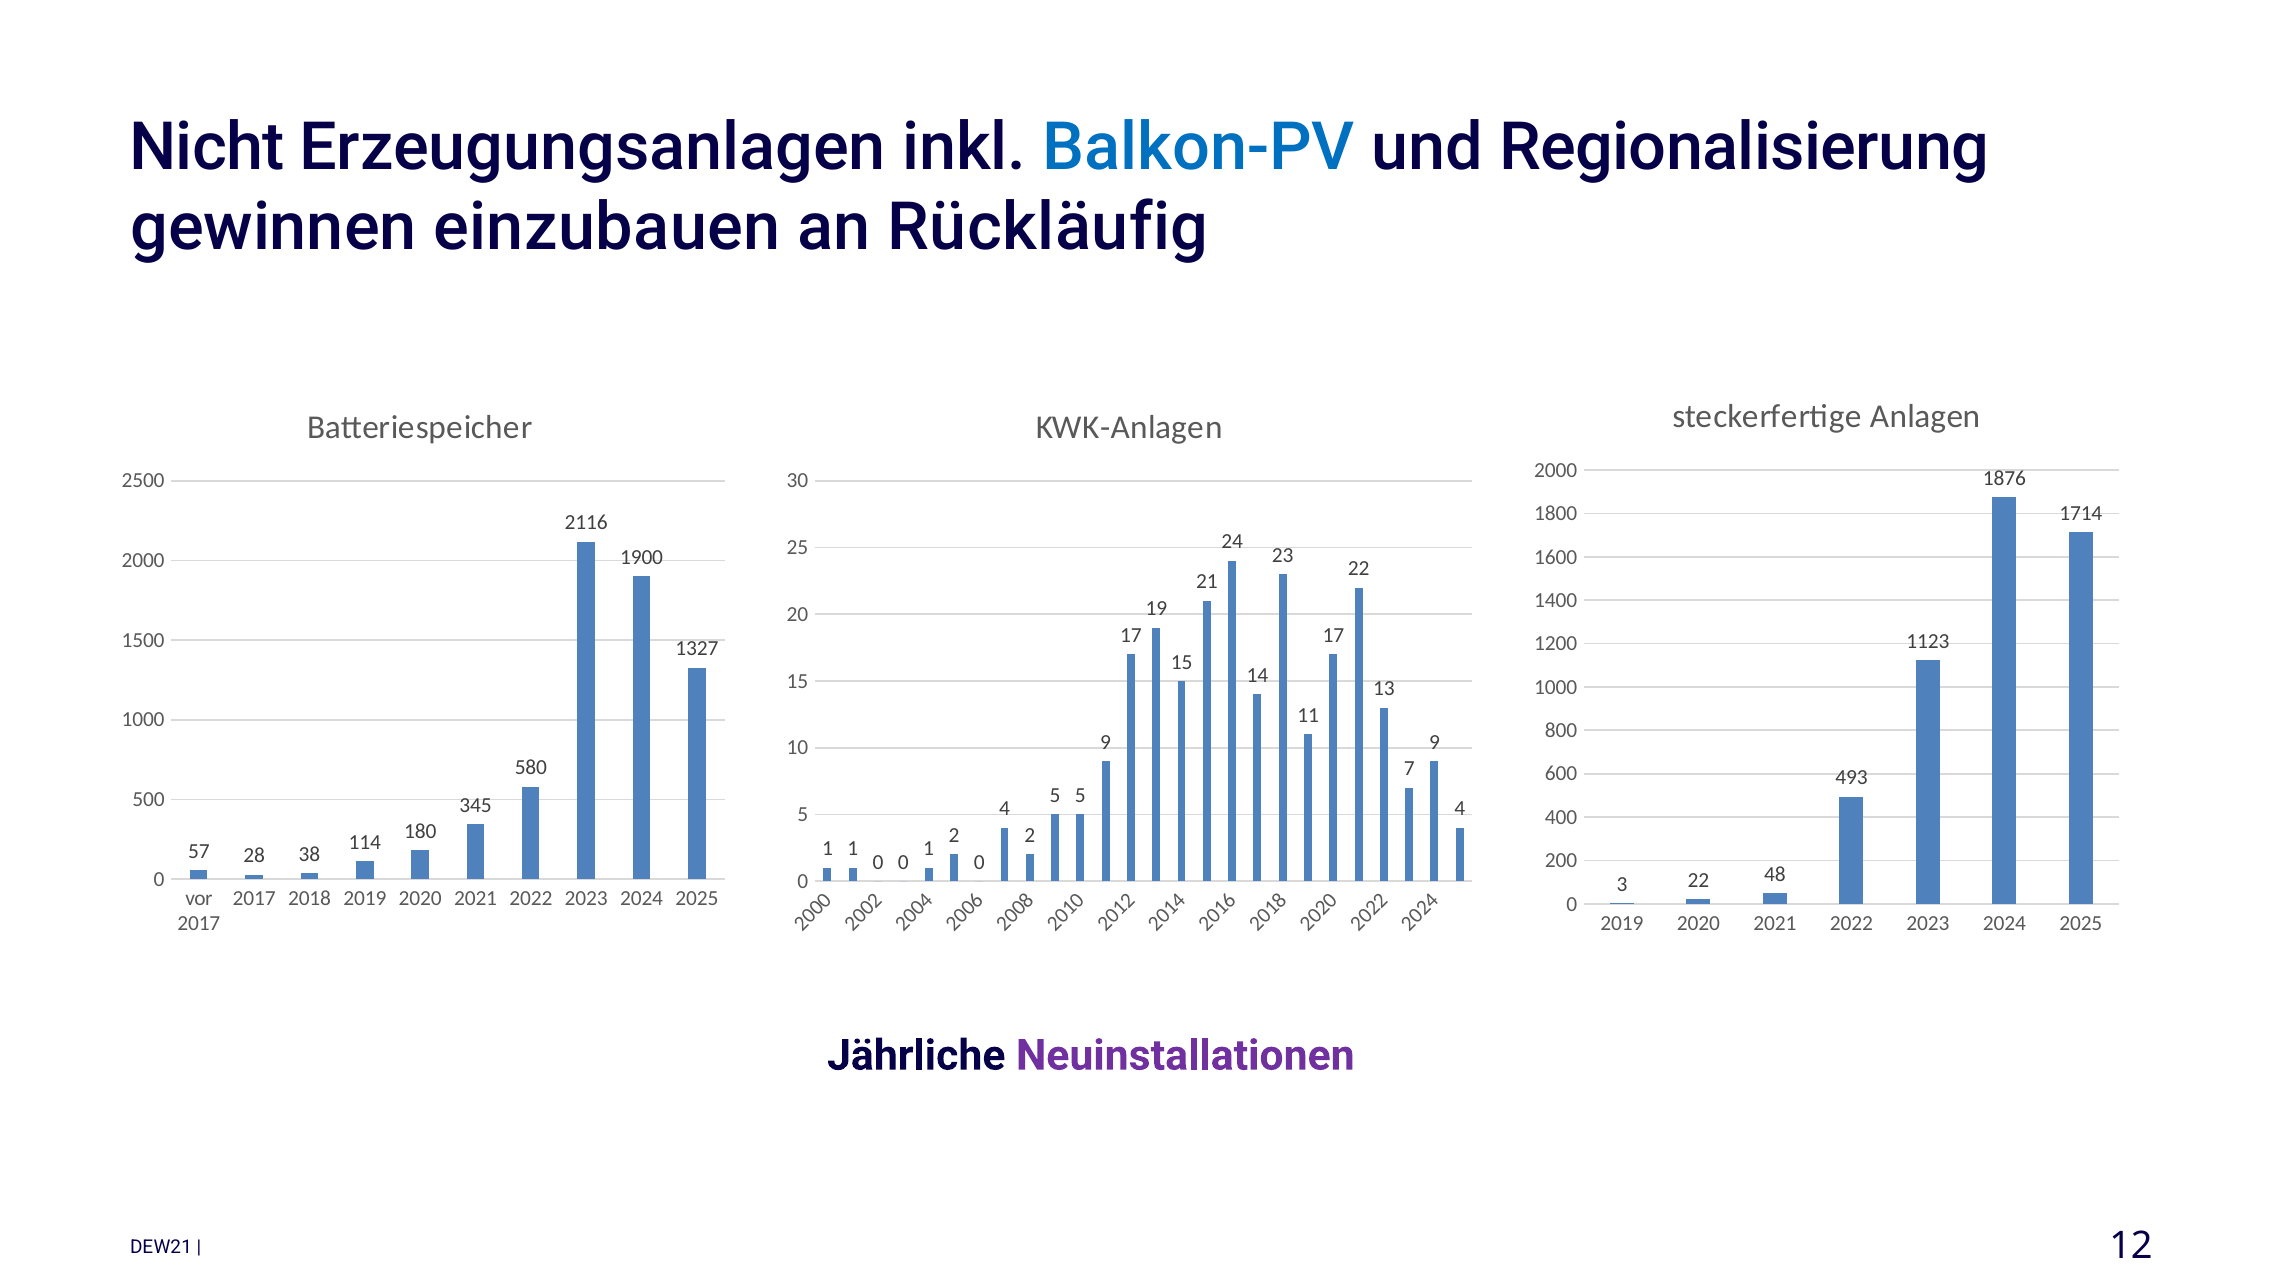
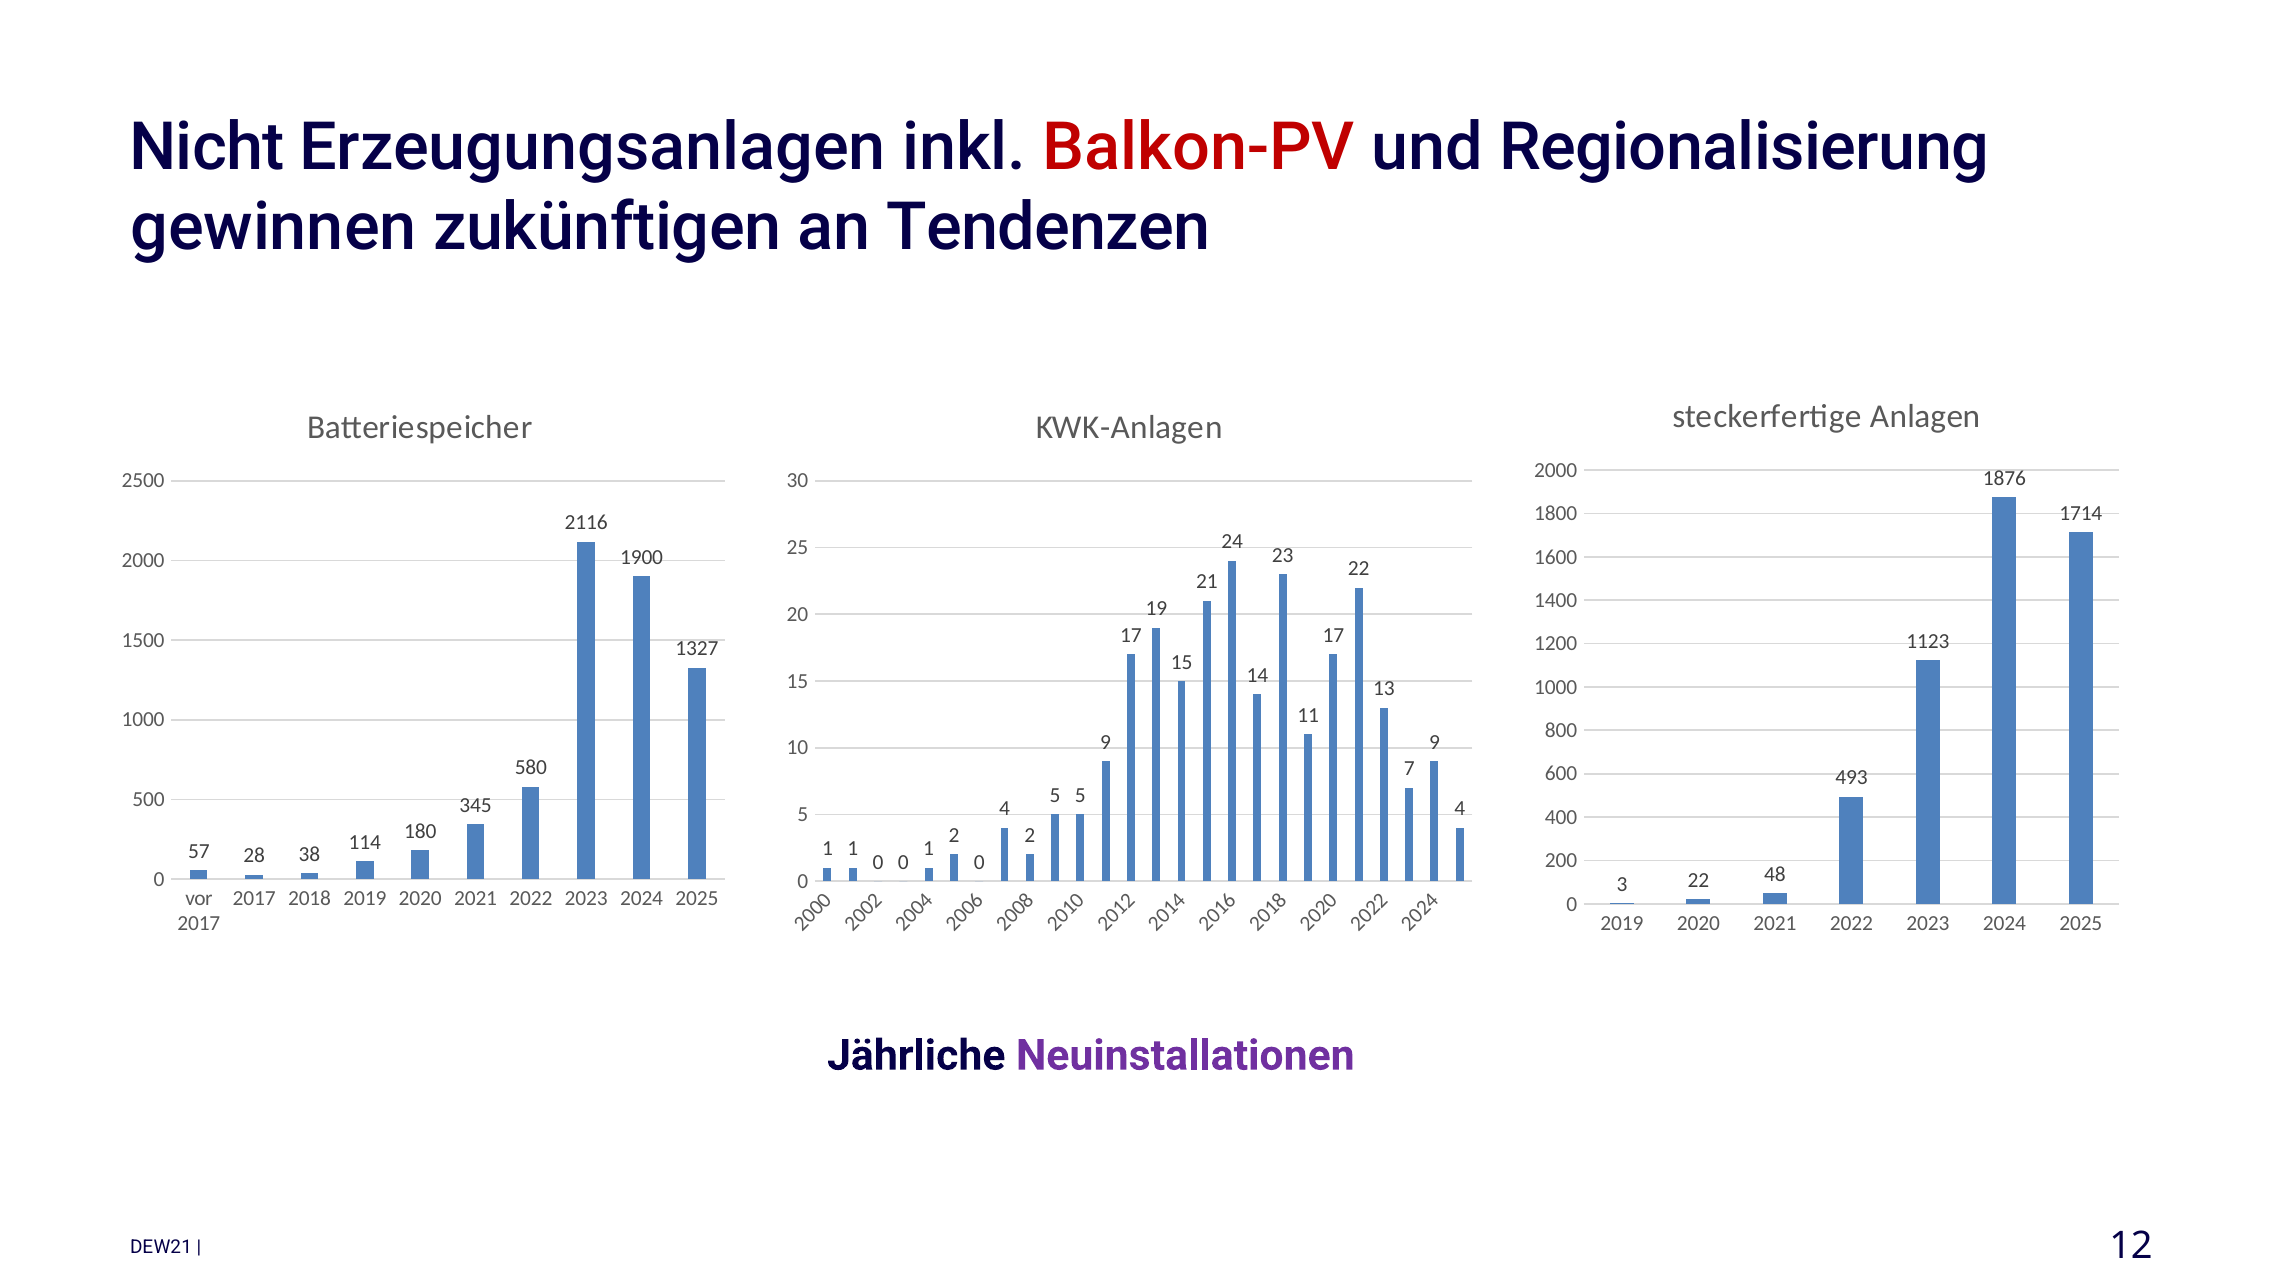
Balkon-PV colour: blue -> red
einzubauen: einzubauen -> zukünftigen
Rückläufig: Rückläufig -> Tendenzen
